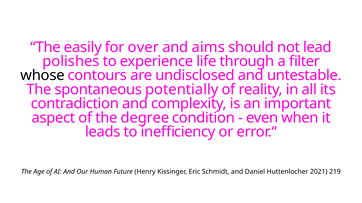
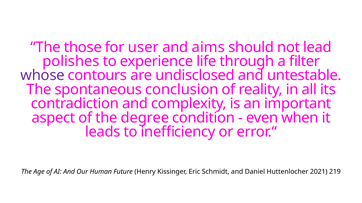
easily: easily -> those
over: over -> user
whose colour: black -> purple
potentially: potentially -> conclusion
